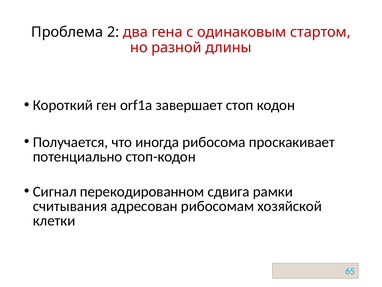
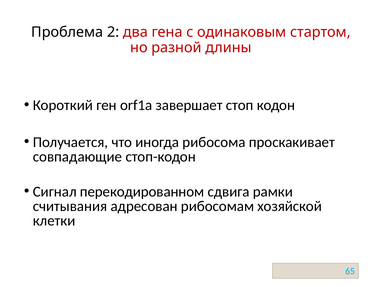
потенциально: потенциально -> совпадающие
